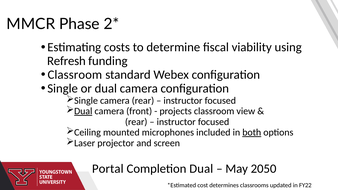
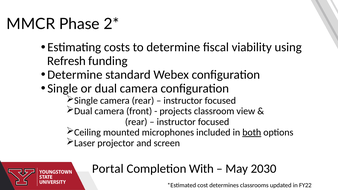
Classroom at (75, 75): Classroom -> Determine
Dual at (83, 111) underline: present -> none
Completion Dual: Dual -> With
2050: 2050 -> 2030
